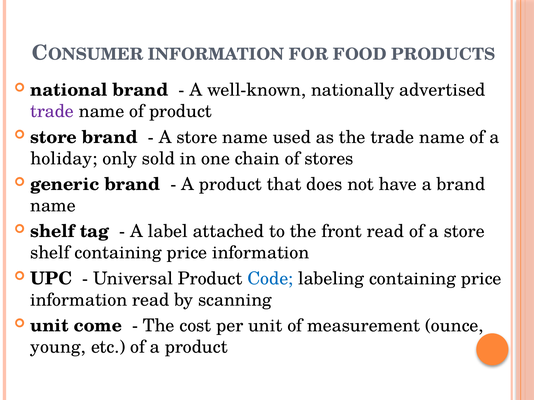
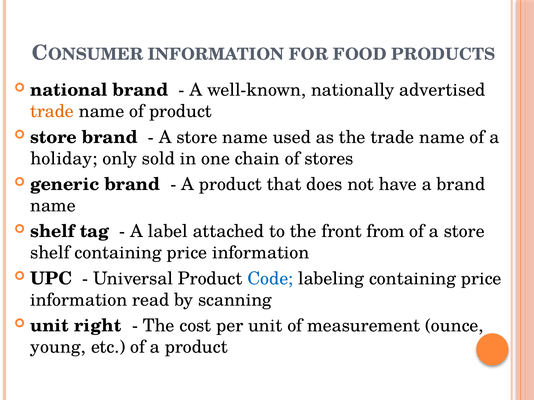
trade at (52, 112) colour: purple -> orange
front read: read -> from
come: come -> right
